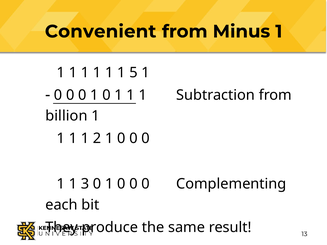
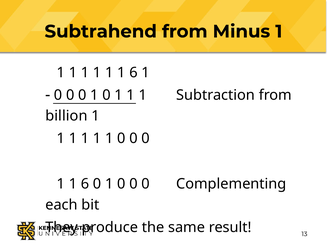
Convenient: Convenient -> Subtrahend
1 1 1 5: 5 -> 6
2 at (97, 138): 2 -> 1
3 at (85, 184): 3 -> 6
